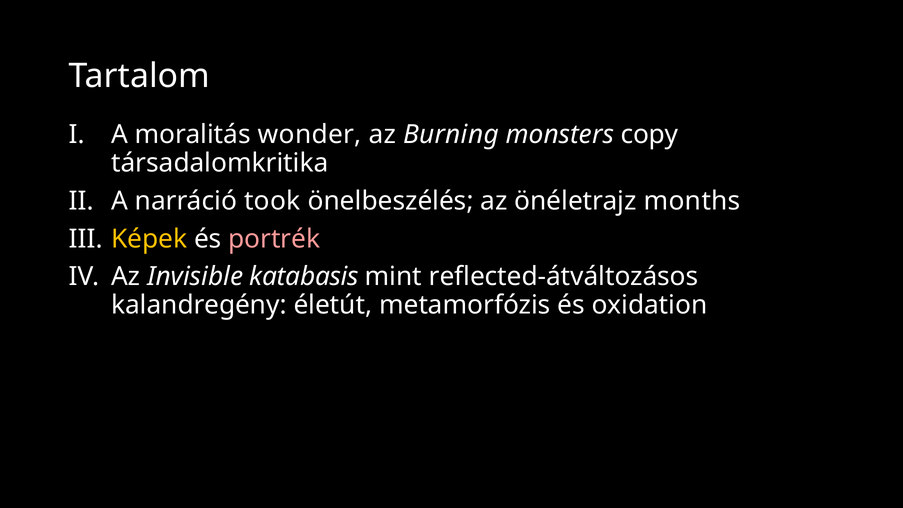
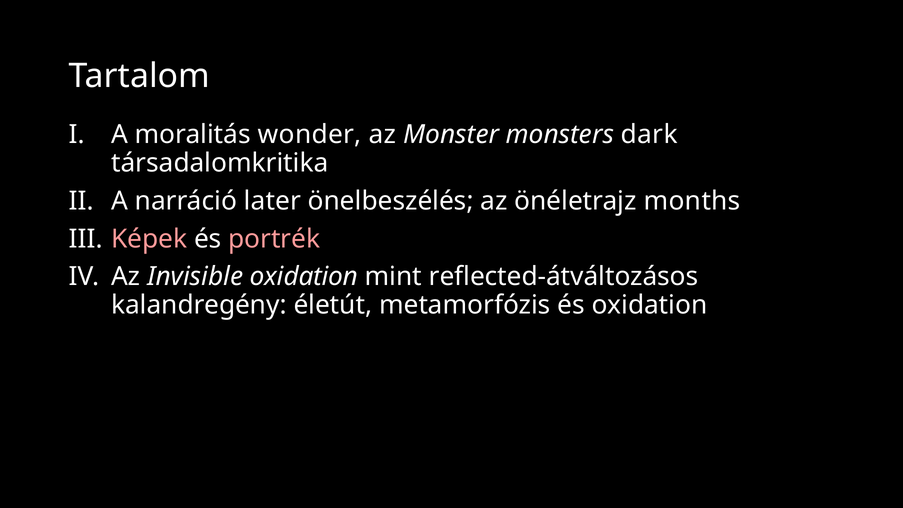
Burning: Burning -> Monster
copy: copy -> dark
took: took -> later
Képek colour: yellow -> pink
Invisible katabasis: katabasis -> oxidation
